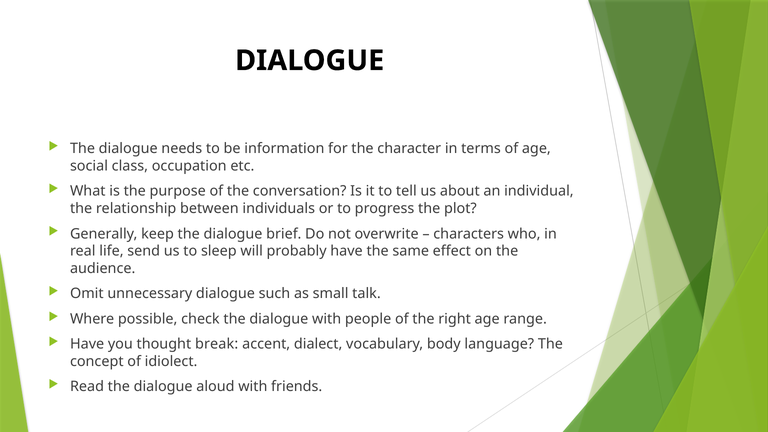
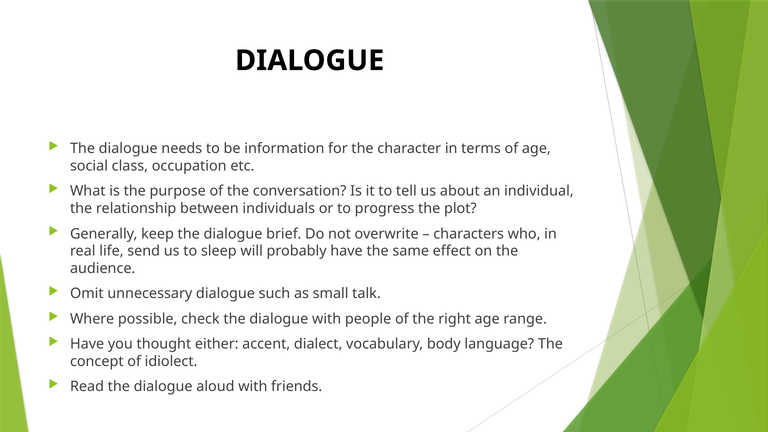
break: break -> either
